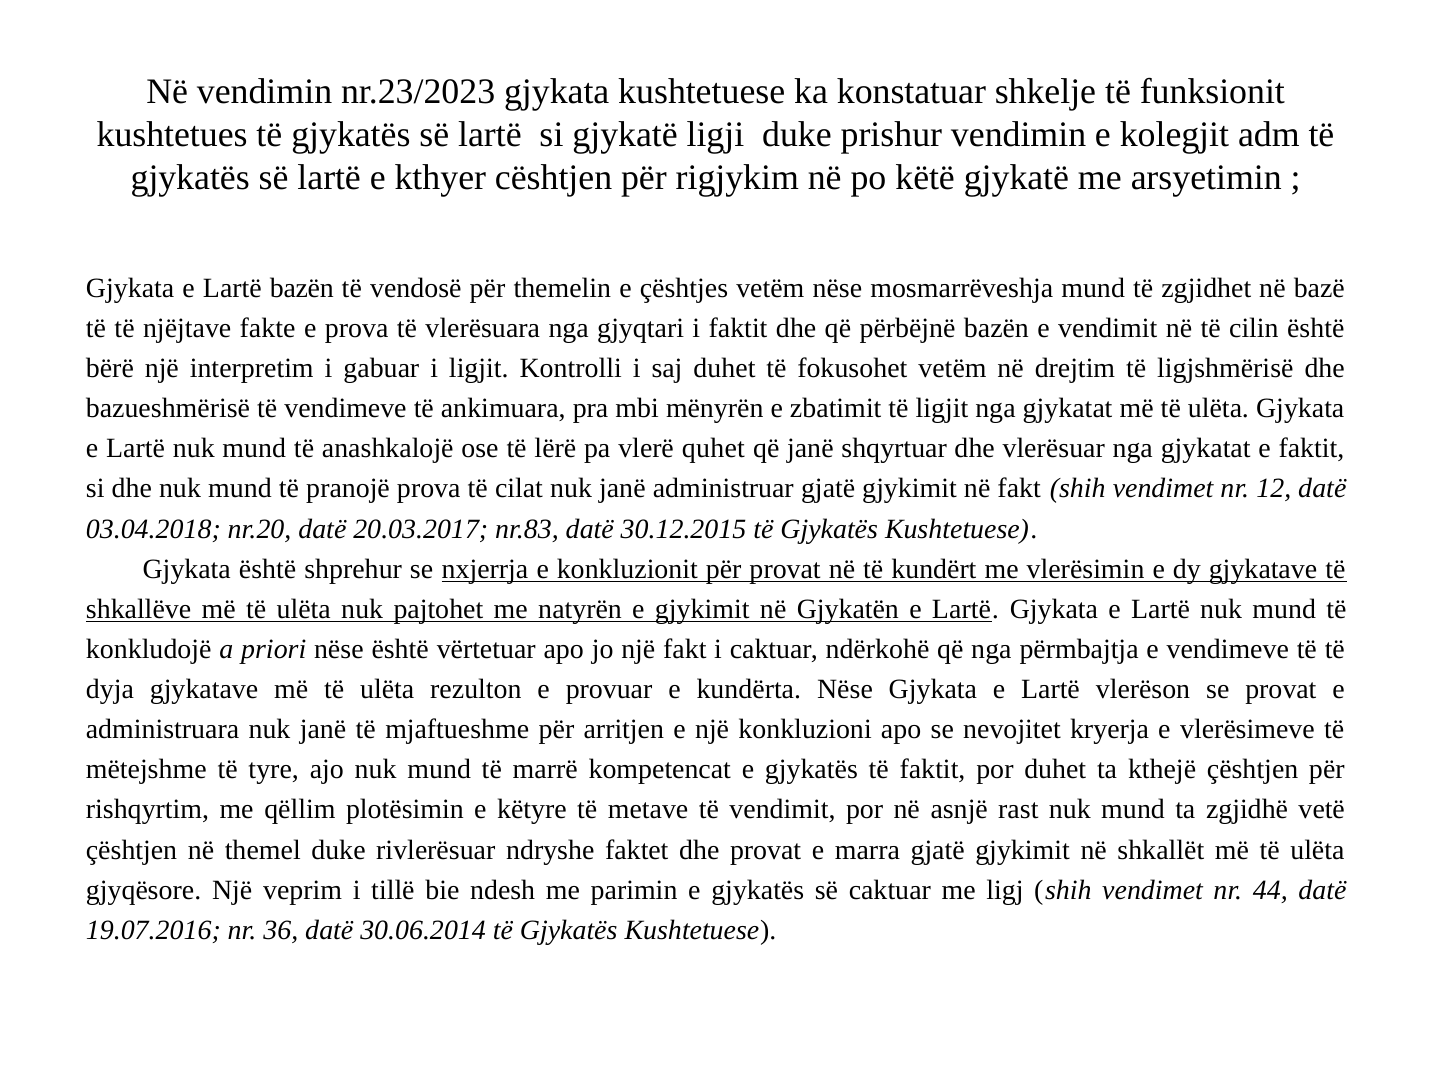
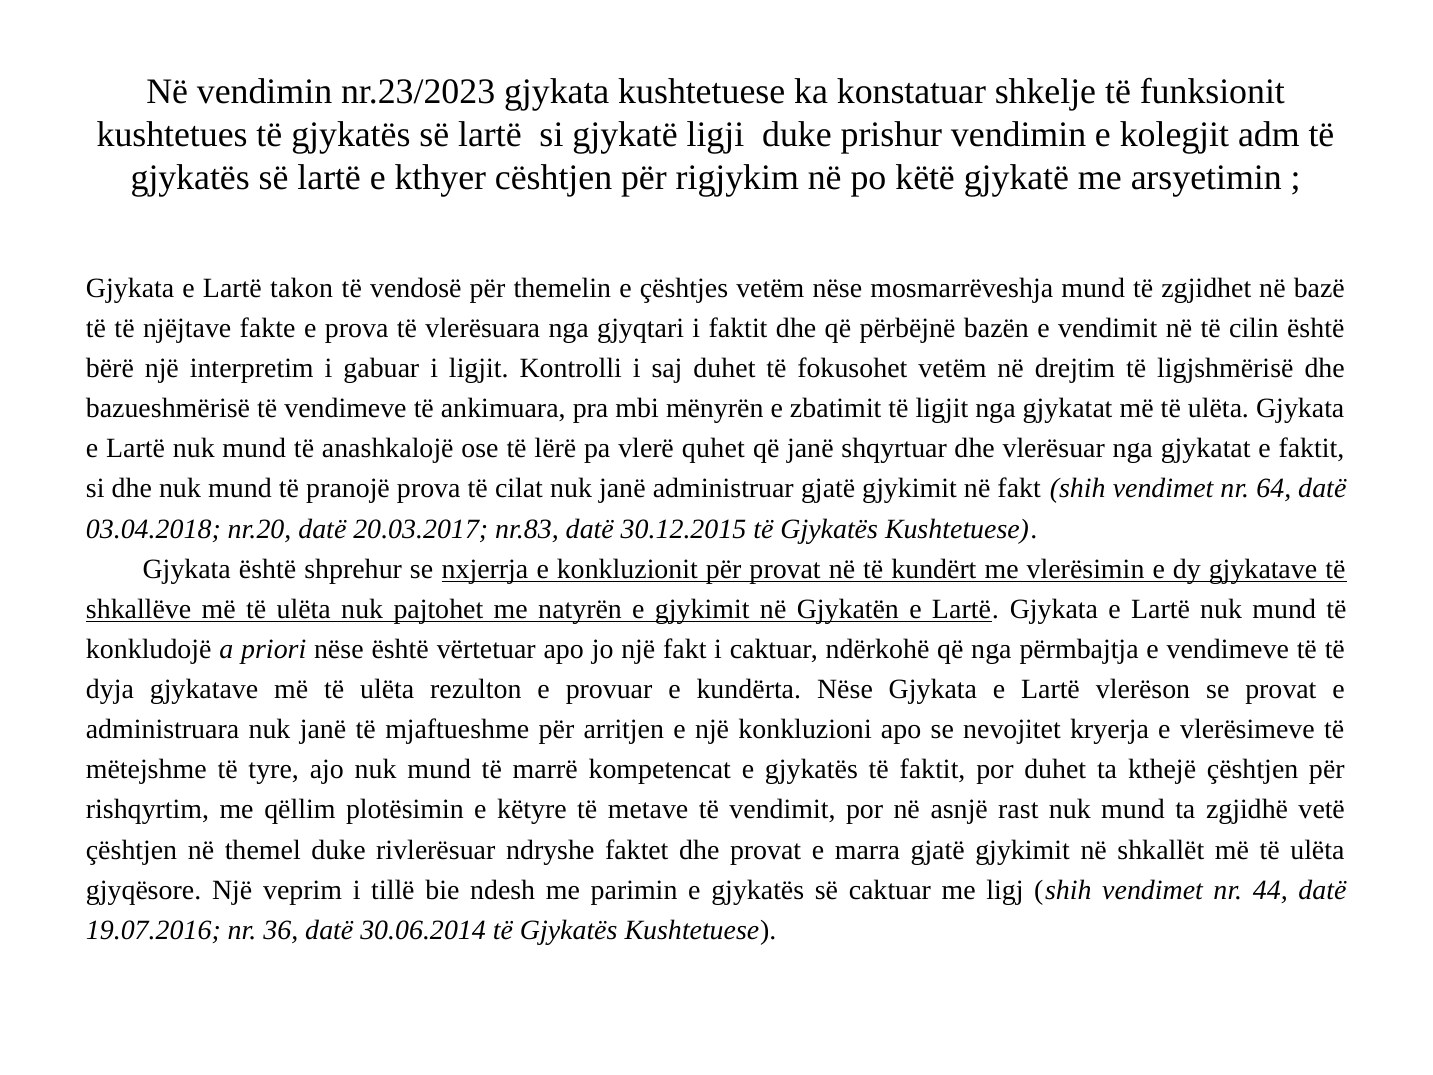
Lartë bazën: bazën -> takon
12: 12 -> 64
